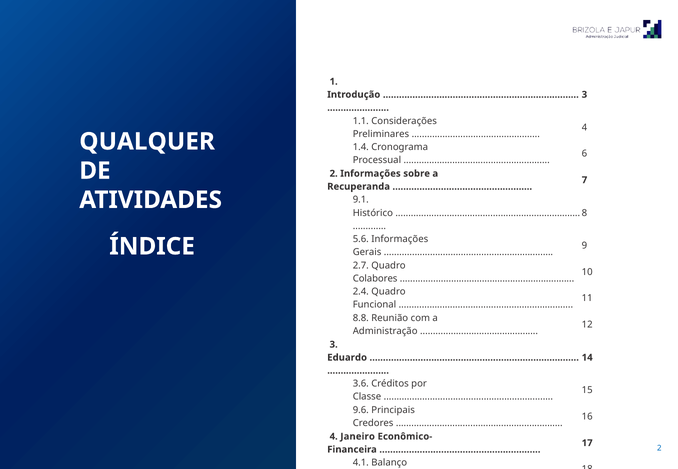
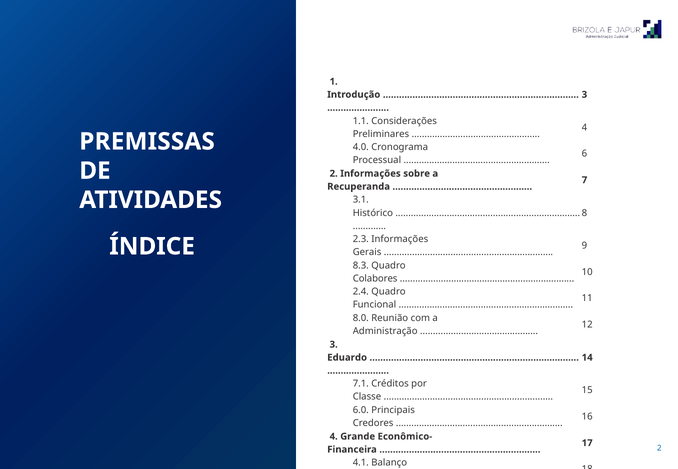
QUALQUER: QUALQUER -> PREMISSAS
1.4: 1.4 -> 4.0
9.1: 9.1 -> 3.1
5.6: 5.6 -> 2.3
2.7: 2.7 -> 8.3
8.8: 8.8 -> 8.0
3.6: 3.6 -> 7.1
9.6: 9.6 -> 6.0
Janeiro: Janeiro -> Grande
